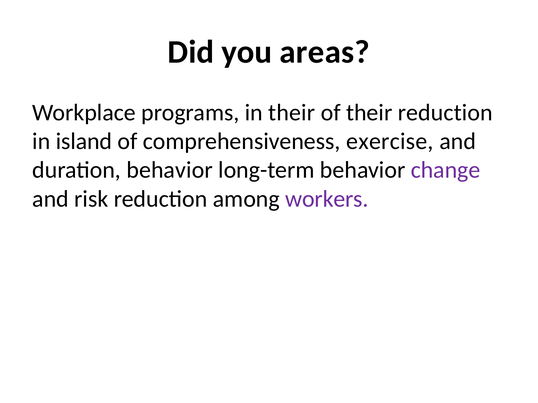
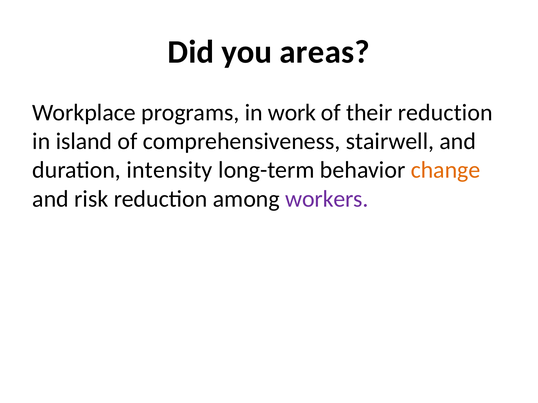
in their: their -> work
exercise: exercise -> stairwell
duration behavior: behavior -> intensity
change colour: purple -> orange
